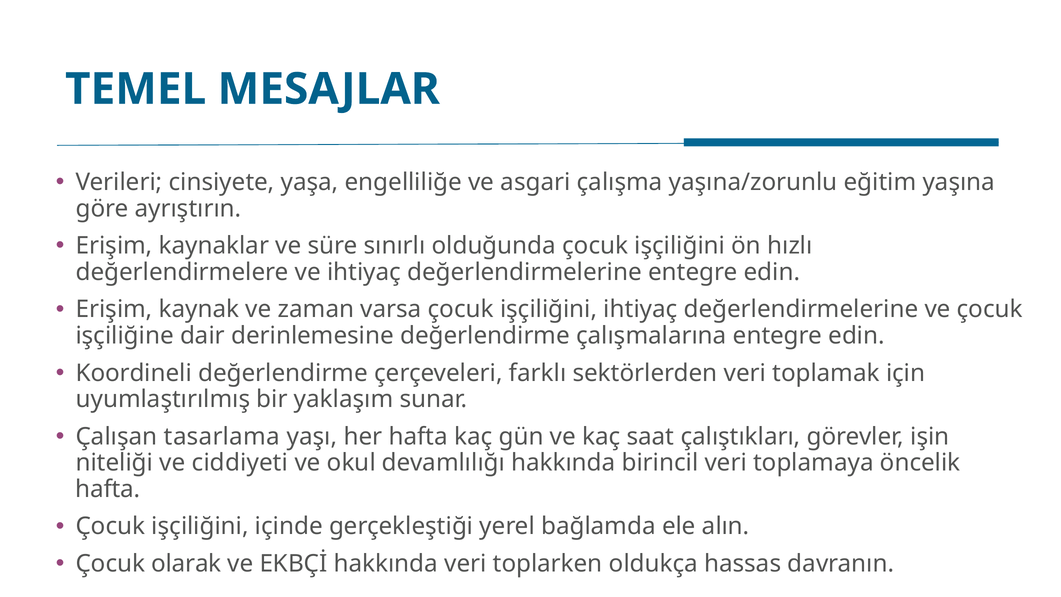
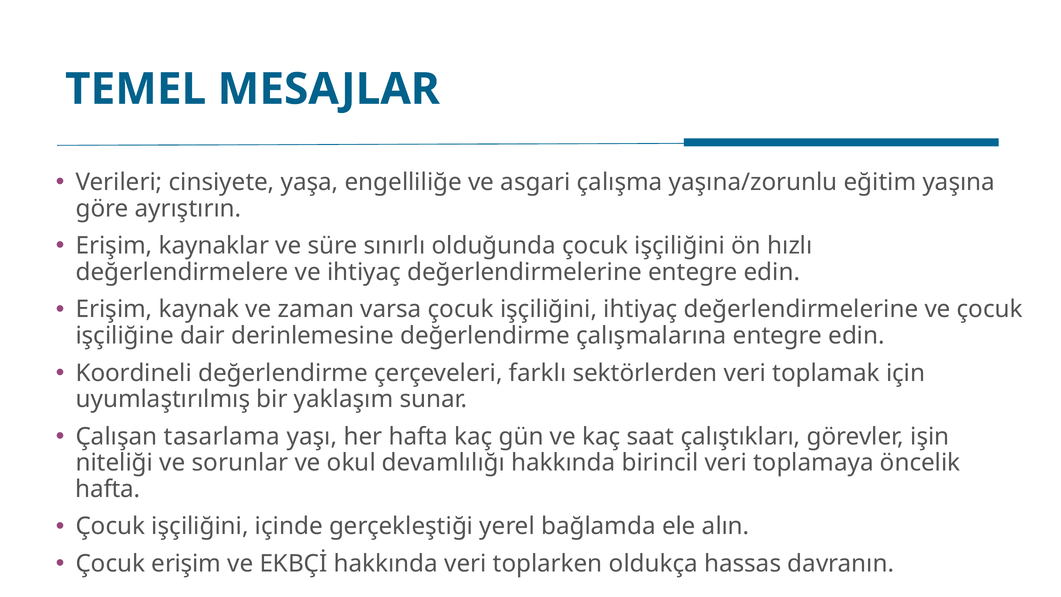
ciddiyeti: ciddiyeti -> sorunlar
Çocuk olarak: olarak -> erişim
